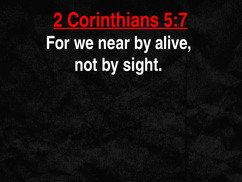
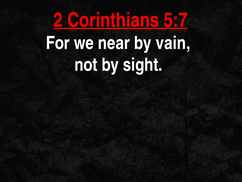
alive: alive -> vain
